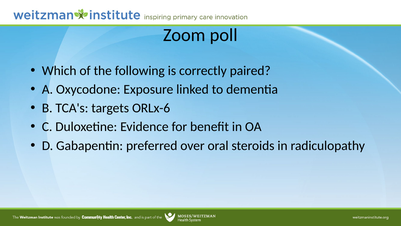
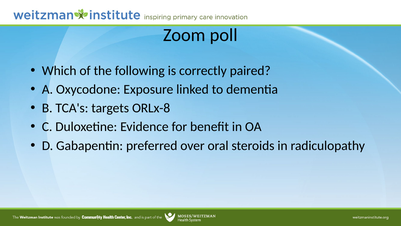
ORLx-6: ORLx-6 -> ORLx-8
